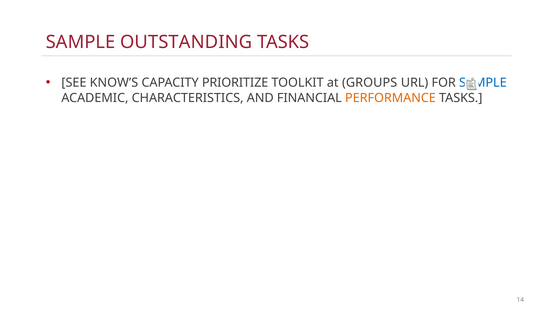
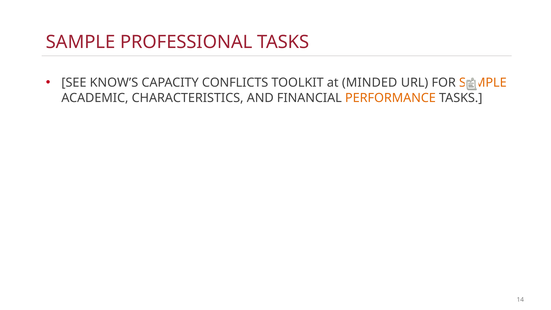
OUTSTANDING: OUTSTANDING -> PROFESSIONAL
PRIORITIZE: PRIORITIZE -> CONFLICTS
GROUPS: GROUPS -> MINDED
SAMPLE at (483, 83) colour: blue -> orange
